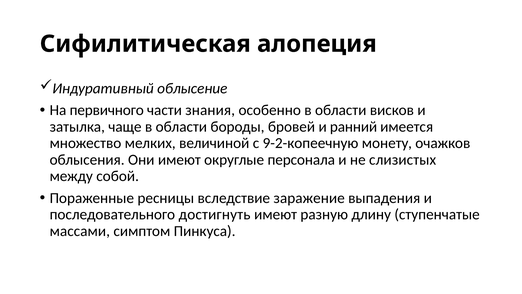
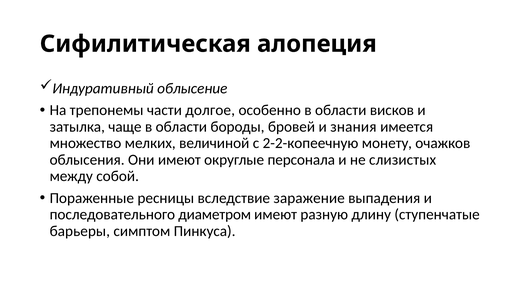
первичного: первичного -> трепонемы
знания: знания -> долгое
ранний: ранний -> знания
9-2-копеечную: 9-2-копеечную -> 2-2-копеечную
достигнуть: достигнуть -> диаметром
массами: массами -> барьеры
